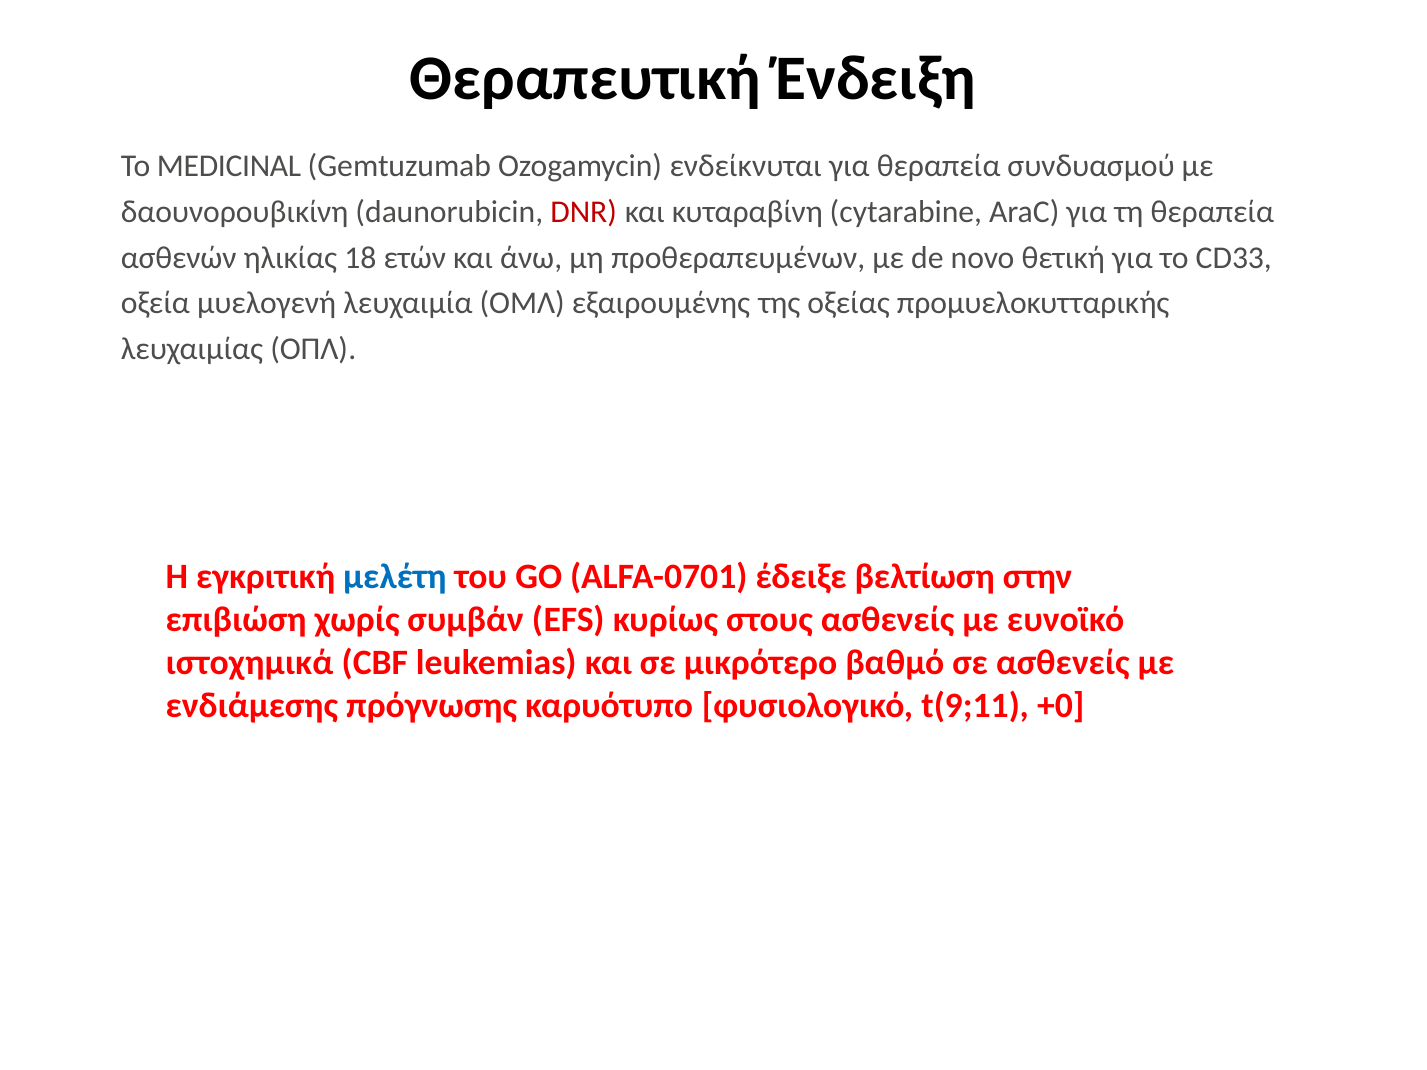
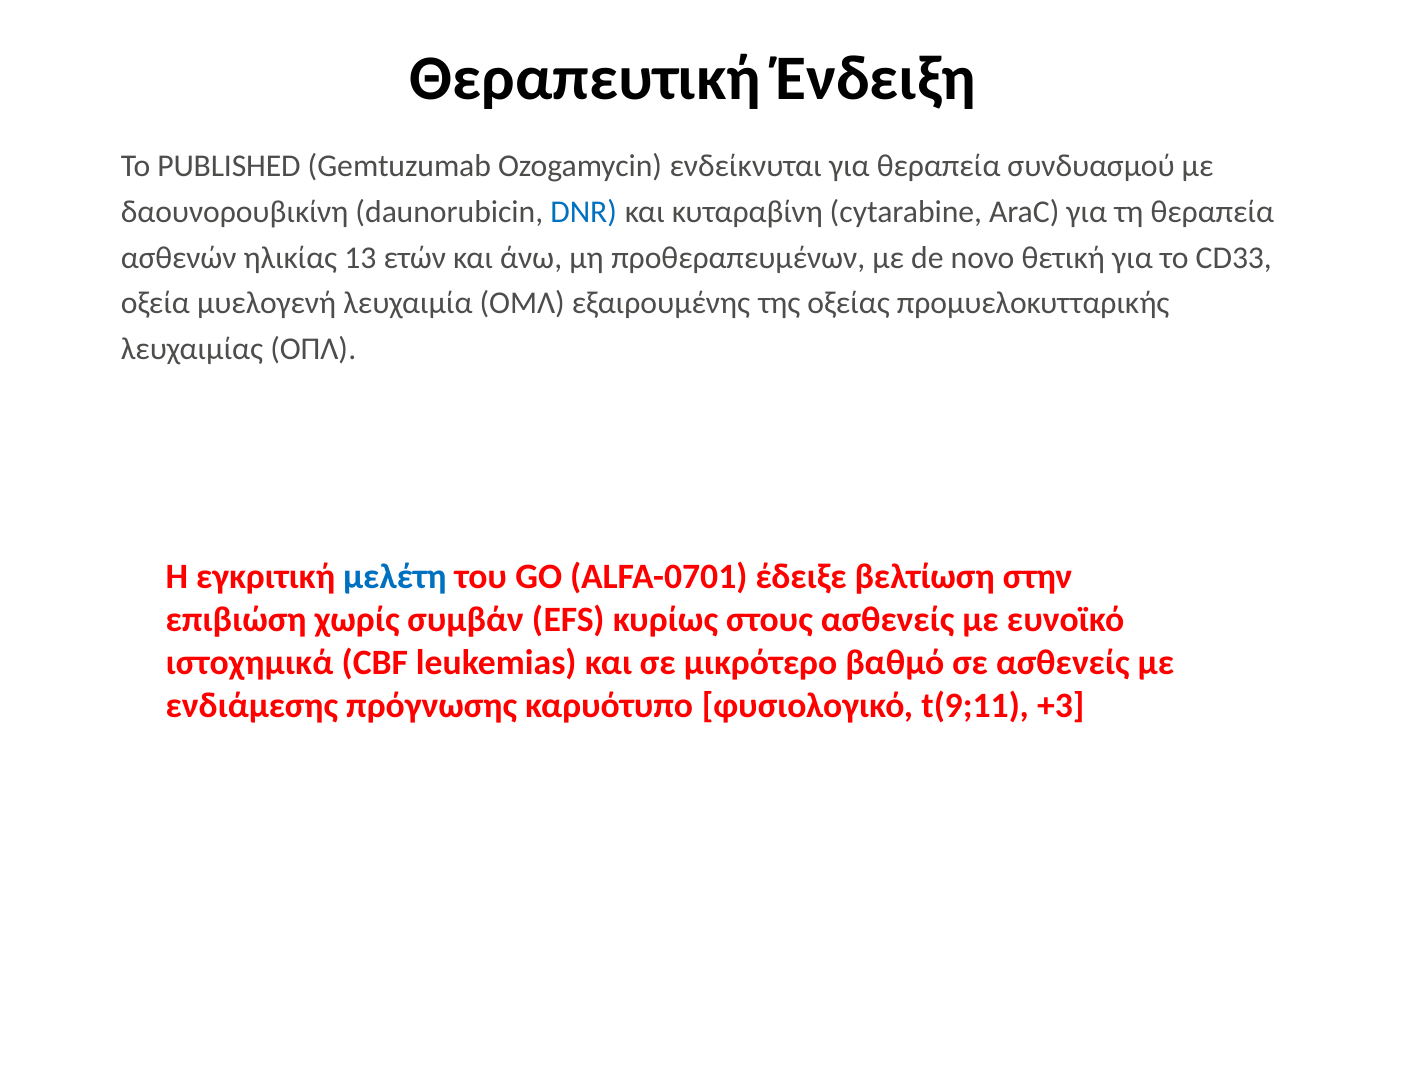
MEDICINAL: MEDICINAL -> PUBLISHED
DNR colour: red -> blue
18: 18 -> 13
+0: +0 -> +3
